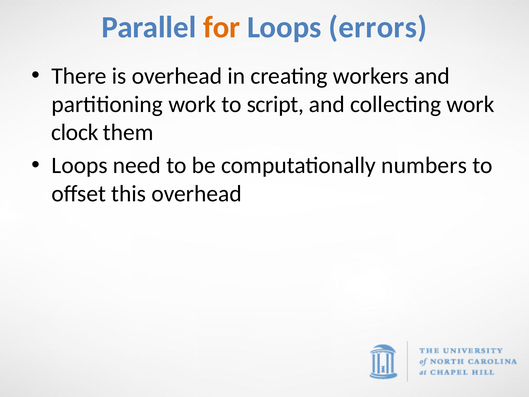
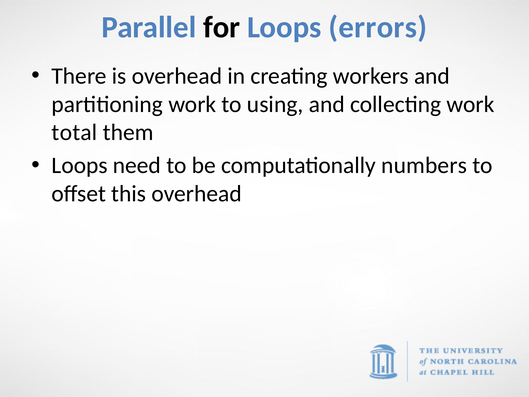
for colour: orange -> black
script: script -> using
clock: clock -> total
